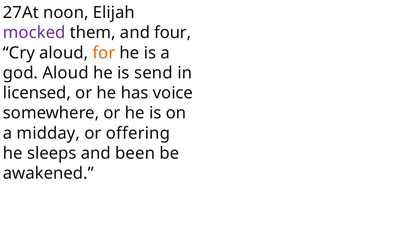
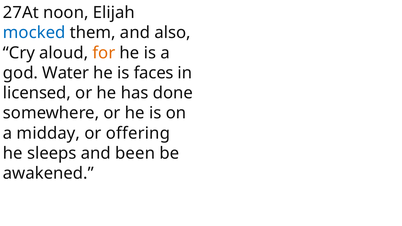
mocked colour: purple -> blue
four: four -> also
god Aloud: Aloud -> Water
send: send -> faces
voice: voice -> done
